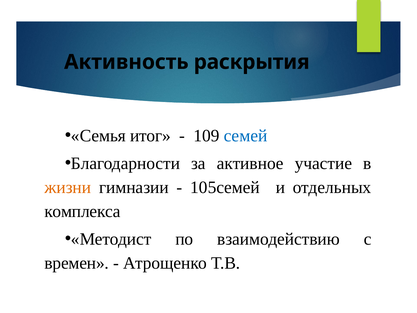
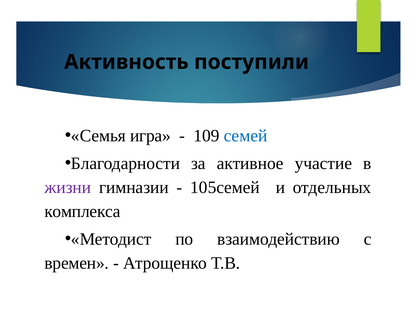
раскрытия: раскрытия -> поступили
итог: итог -> игра
жизни colour: orange -> purple
